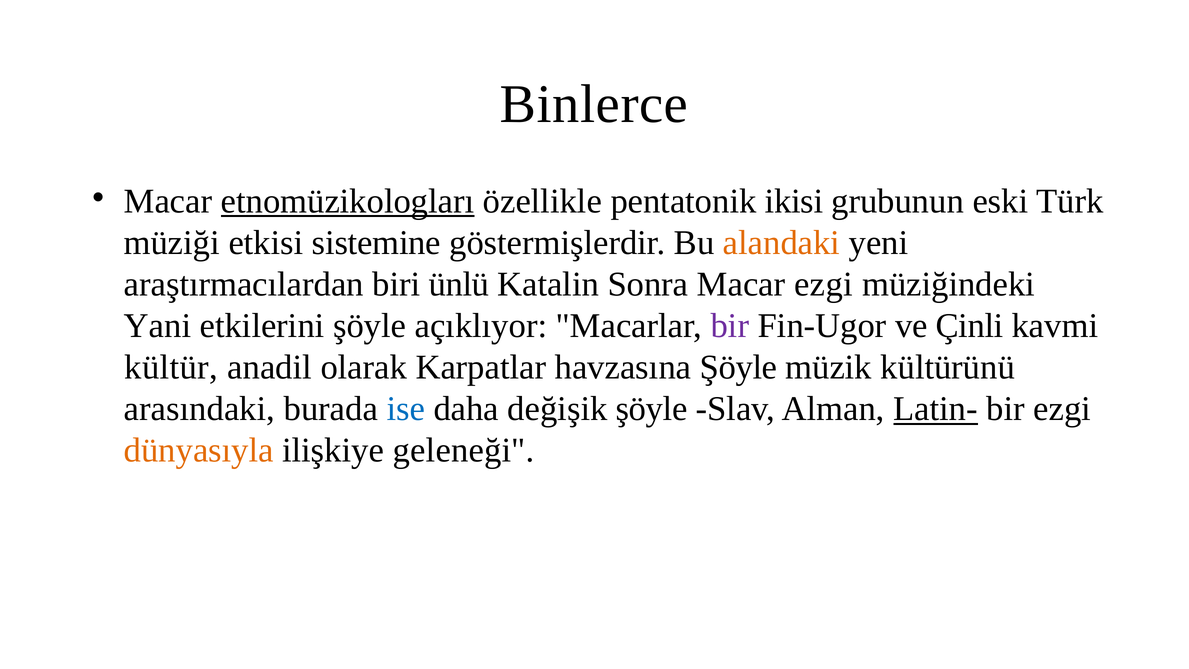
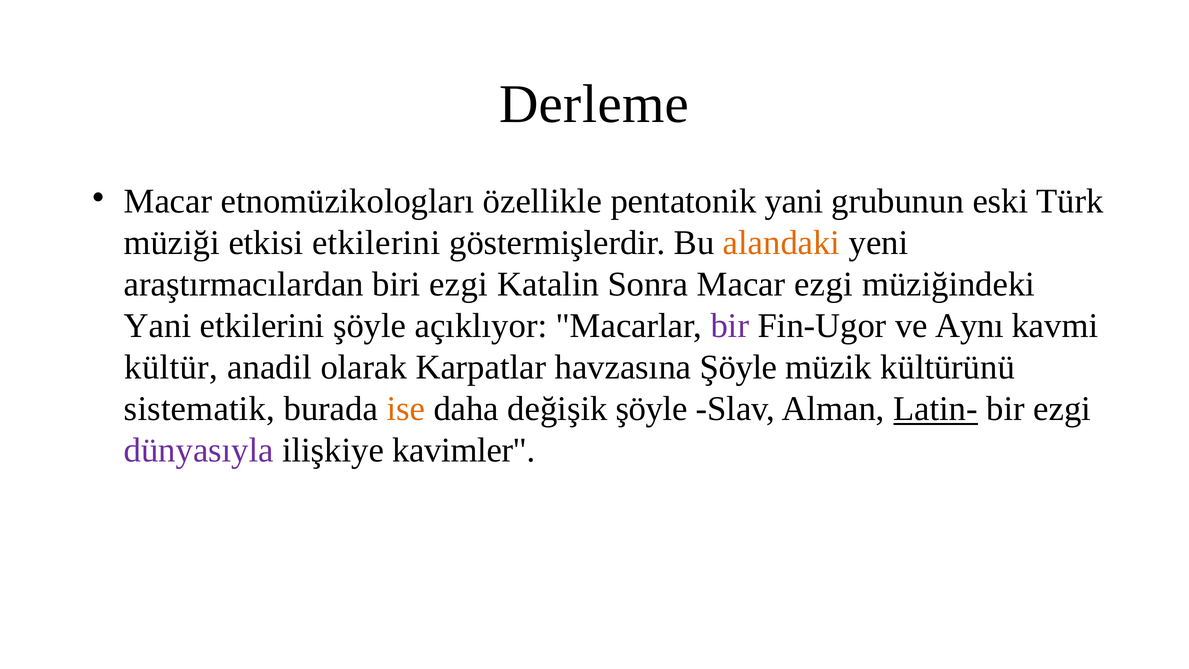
Binlerce: Binlerce -> Derleme
etnomüzikologları underline: present -> none
pentatonik ikisi: ikisi -> yani
etkisi sistemine: sistemine -> etkilerini
biri ünlü: ünlü -> ezgi
Çinli: Çinli -> Aynı
arasındaki: arasındaki -> sistematik
ise colour: blue -> orange
dünyasıyla colour: orange -> purple
geleneği: geleneği -> kavimler
